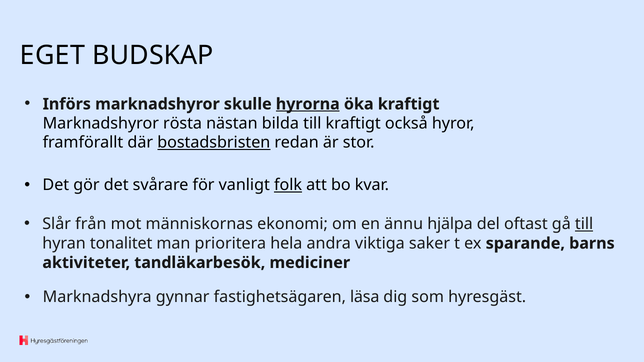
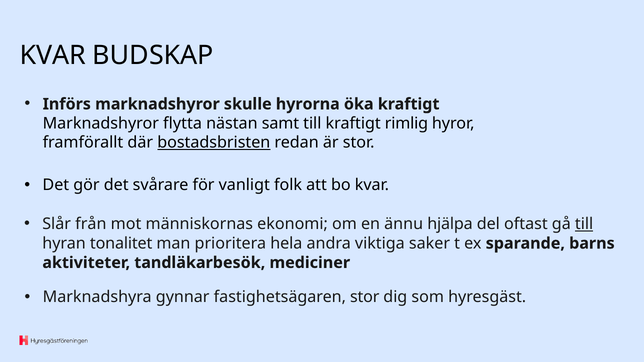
EGET at (52, 55): EGET -> KVAR
hyrorna underline: present -> none
rösta: rösta -> flytta
bilda: bilda -> samt
också: också -> rimlig
folk underline: present -> none
fastighetsägaren läsa: läsa -> stor
